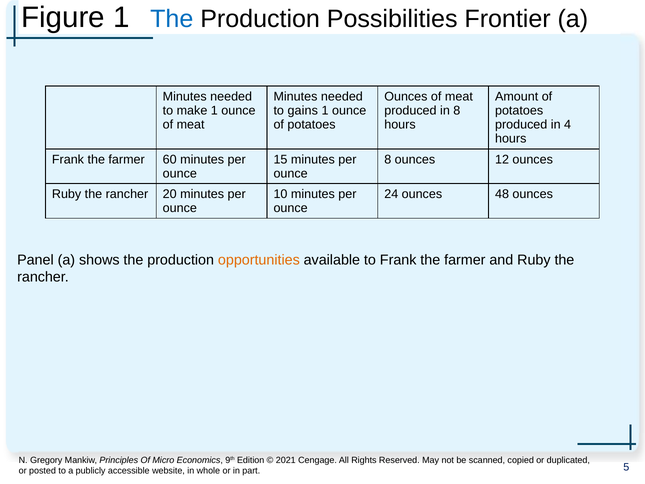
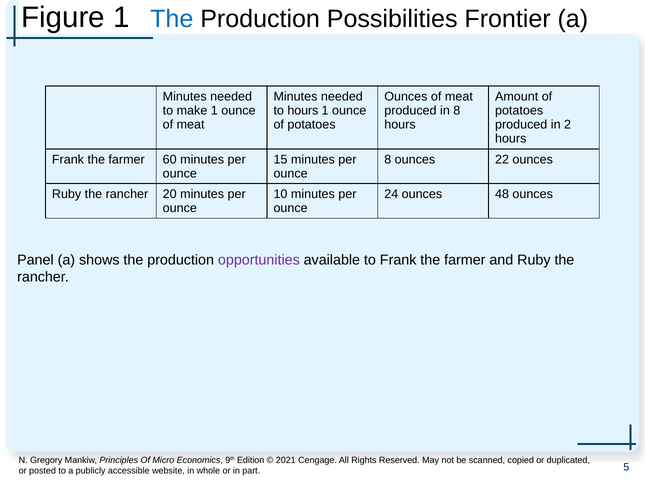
to gains: gains -> hours
4: 4 -> 2
12: 12 -> 22
opportunities colour: orange -> purple
